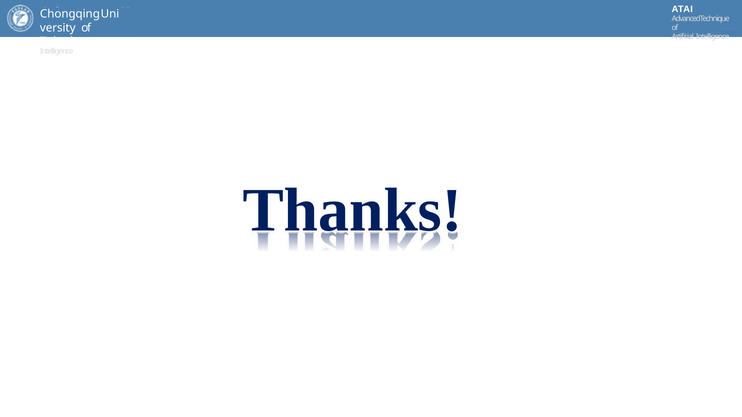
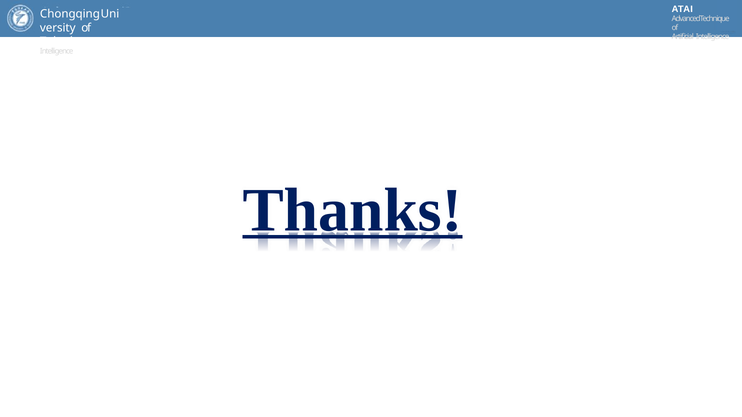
Thanks underline: none -> present
